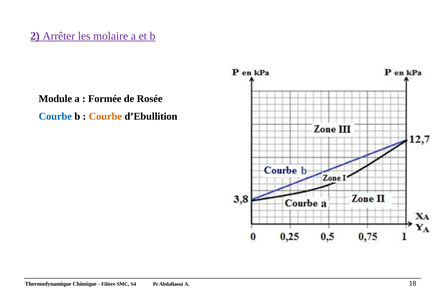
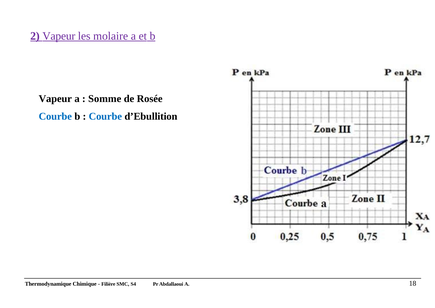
2 Arrêter: Arrêter -> Vapeur
Module at (55, 99): Module -> Vapeur
Formée: Formée -> Somme
Courbe at (105, 116) colour: orange -> blue
